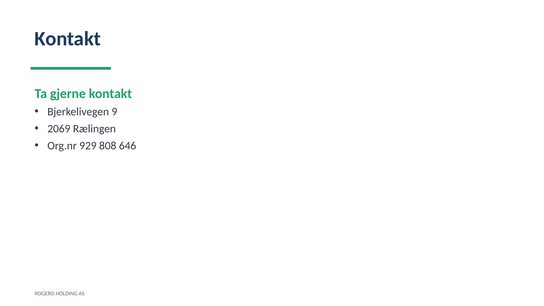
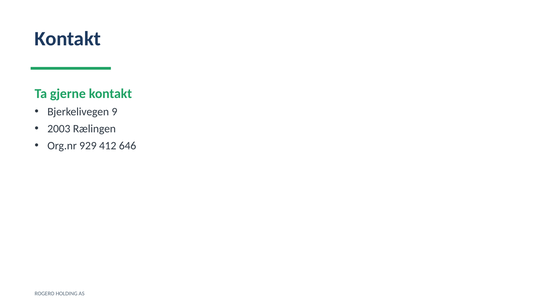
2069: 2069 -> 2003
808: 808 -> 412
